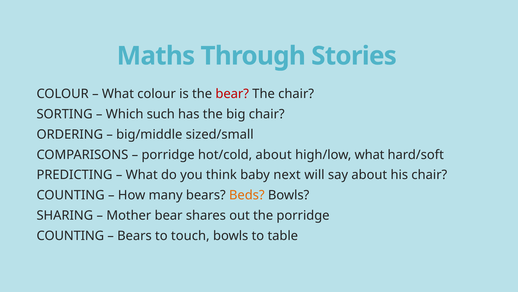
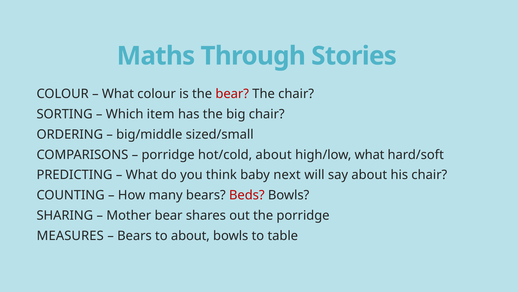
such: such -> item
Beds colour: orange -> red
COUNTING at (70, 235): COUNTING -> MEASURES
to touch: touch -> about
